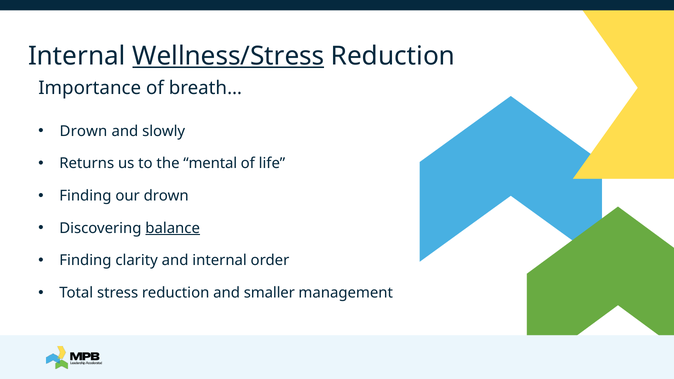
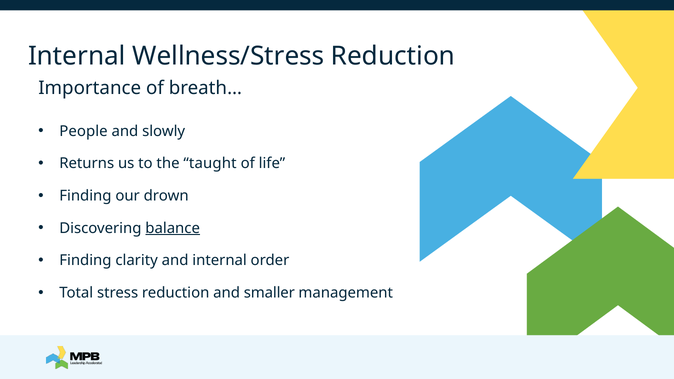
Wellness/Stress underline: present -> none
Drown at (83, 131): Drown -> People
mental: mental -> taught
